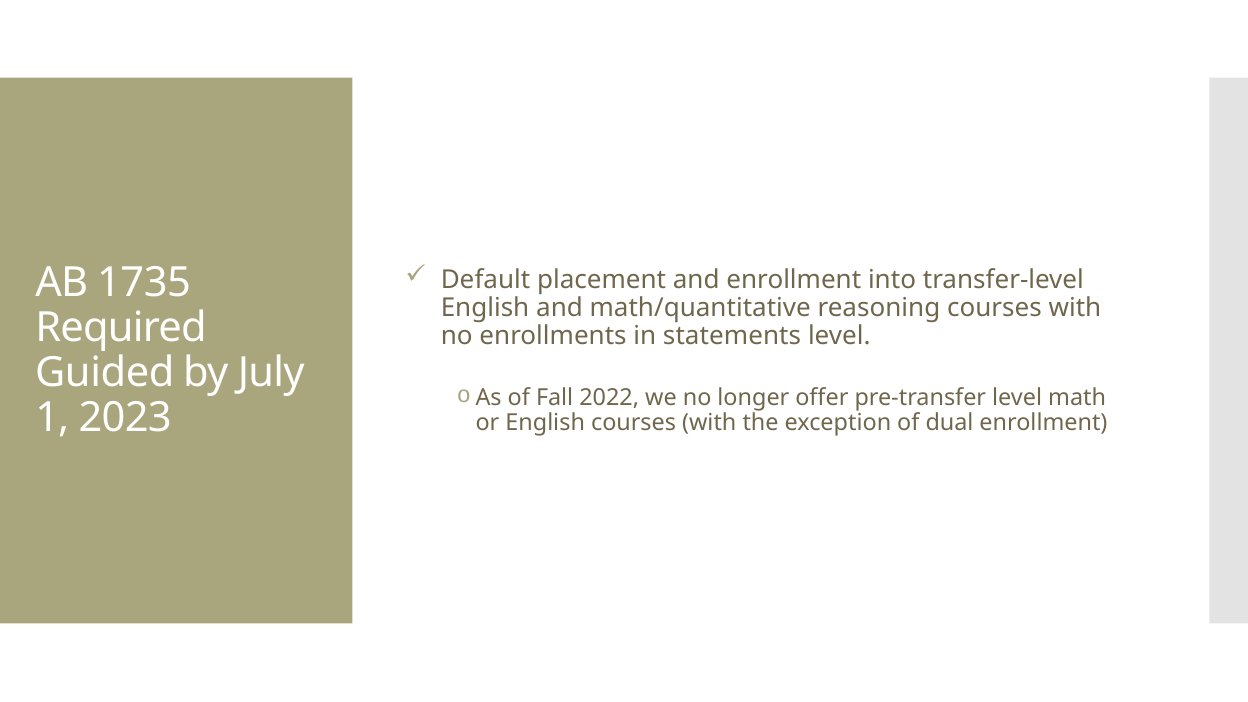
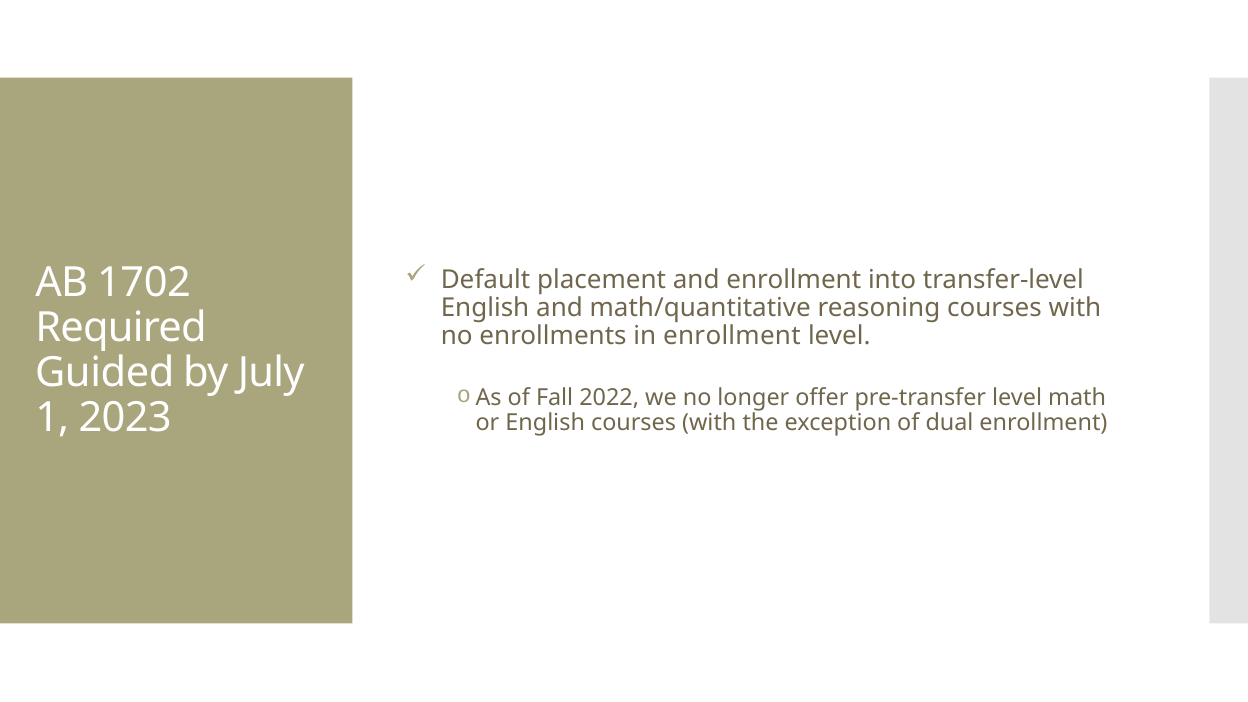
1735: 1735 -> 1702
in statements: statements -> enrollment
